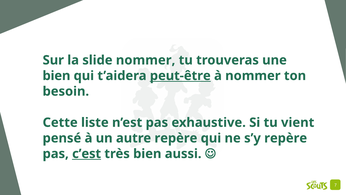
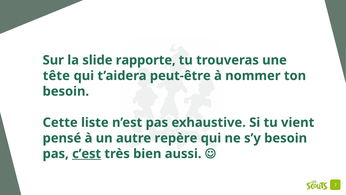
slide nommer: nommer -> rapporte
bien at (56, 76): bien -> tête
peut-être underline: present -> none
s’y repère: repère -> besoin
